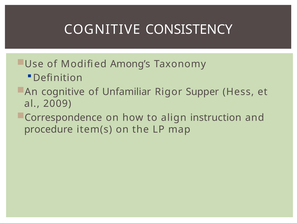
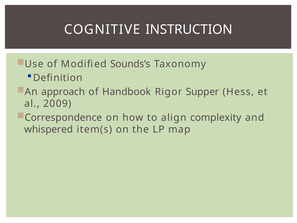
CONSISTENCY: CONSISTENCY -> INSTRUCTION
Among’s: Among’s -> Sounds’s
An cognitive: cognitive -> approach
Unfamiliar: Unfamiliar -> Handbook
instruction: instruction -> complexity
procedure: procedure -> whispered
